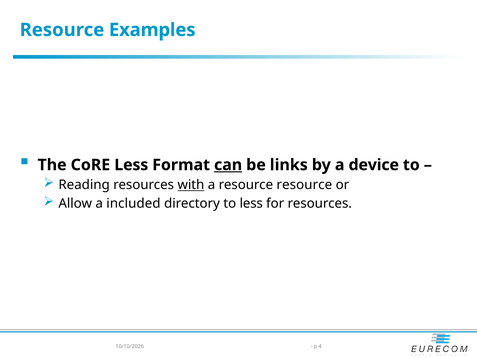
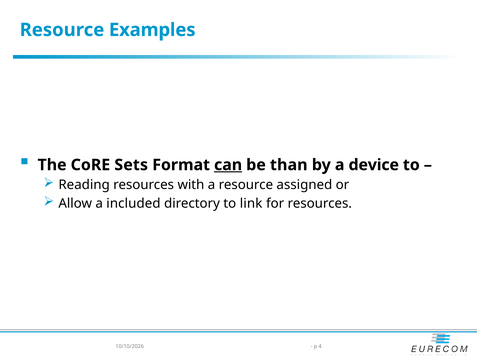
CoRE Less: Less -> Sets
links: links -> than
with underline: present -> none
resource resource: resource -> assigned
to less: less -> link
